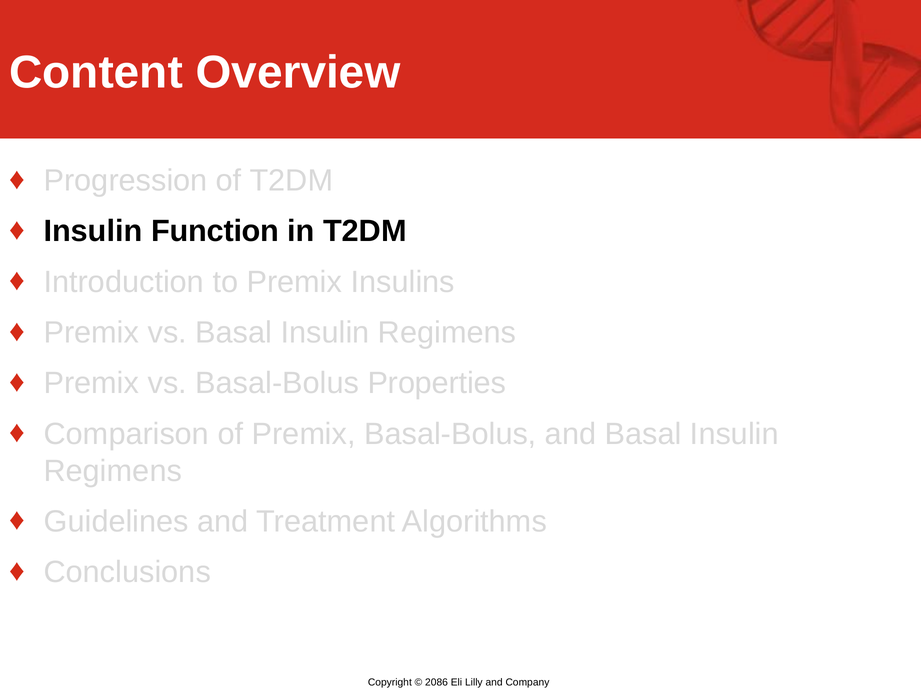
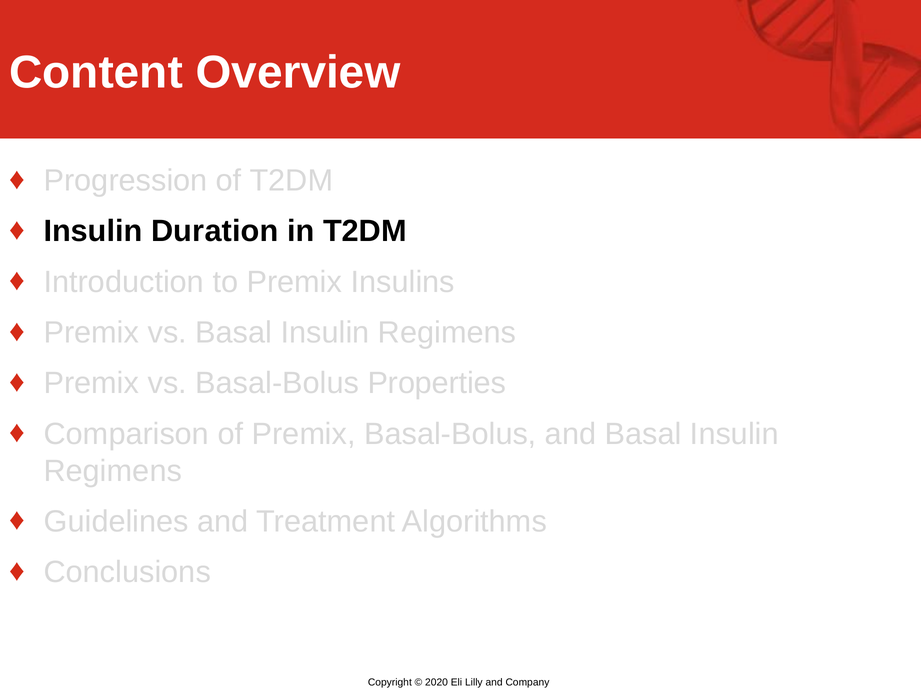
Function: Function -> Duration
2086: 2086 -> 2020
